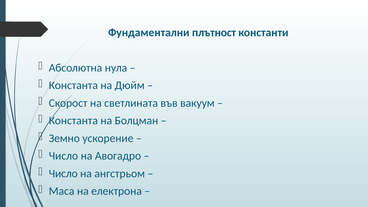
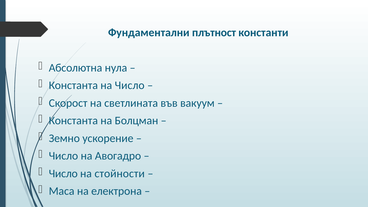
на Дюйм: Дюйм -> Число
ангстрьом: ангстрьом -> стойности
